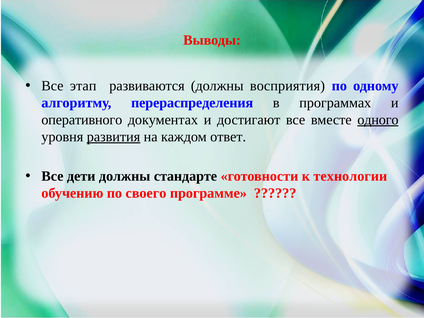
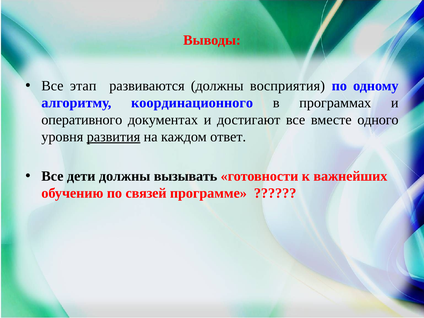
перераспределения: перераспределения -> координационного
одного underline: present -> none
стандарте: стандарте -> вызывать
технологии: технологии -> важнейших
своего: своего -> связей
